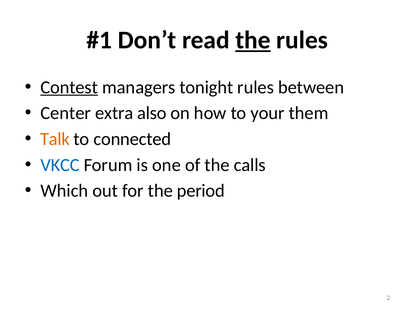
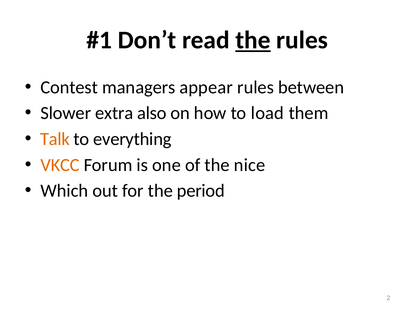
Contest underline: present -> none
tonight: tonight -> appear
Center: Center -> Slower
your: your -> load
connected: connected -> everything
VKCC colour: blue -> orange
calls: calls -> nice
